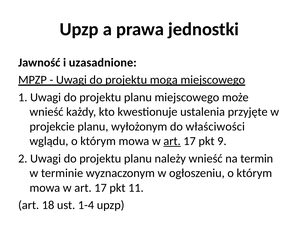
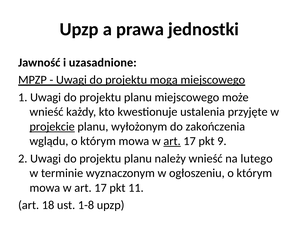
projekcie underline: none -> present
właściwości: właściwości -> zakończenia
termin: termin -> lutego
1-4: 1-4 -> 1-8
